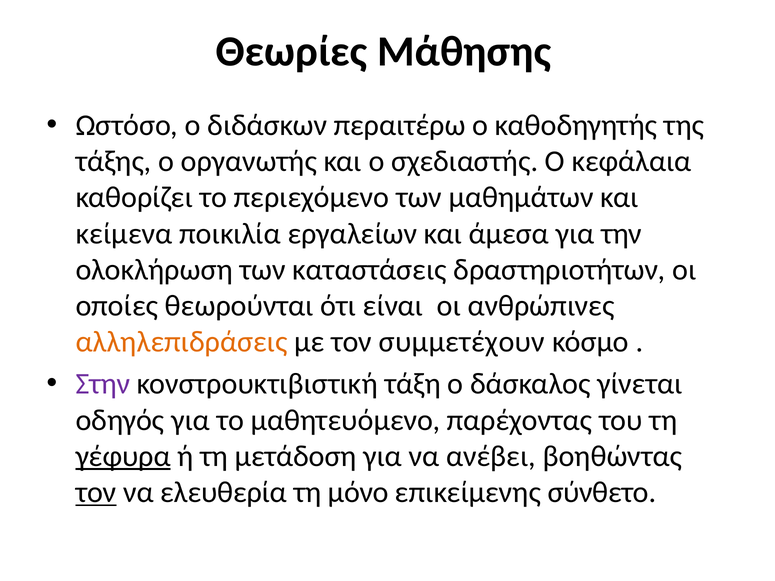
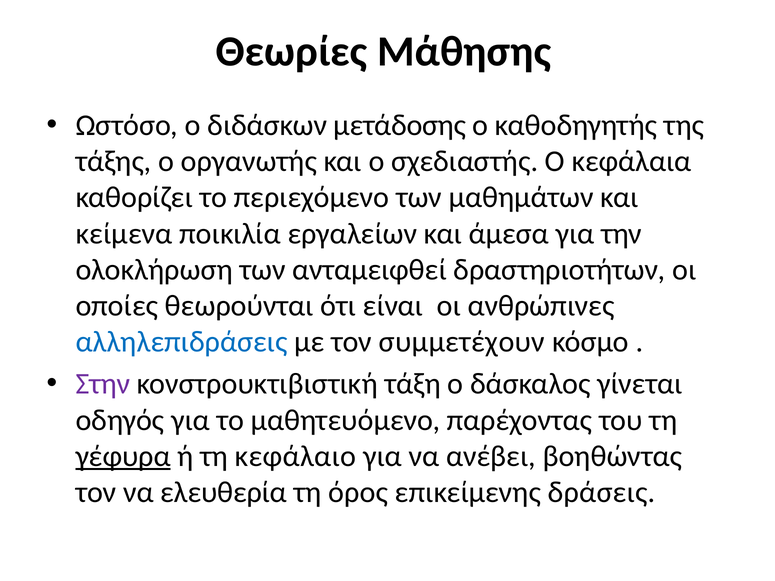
περαιτέρω: περαιτέρω -> μετάδοσης
καταστάσεις: καταστάσεις -> ανταμειφθεί
αλληλεπιδράσεις colour: orange -> blue
μετάδοση: μετάδοση -> κεφάλαιο
τον at (96, 492) underline: present -> none
μόνο: μόνο -> όρος
σύνθετο: σύνθετο -> δράσεις
